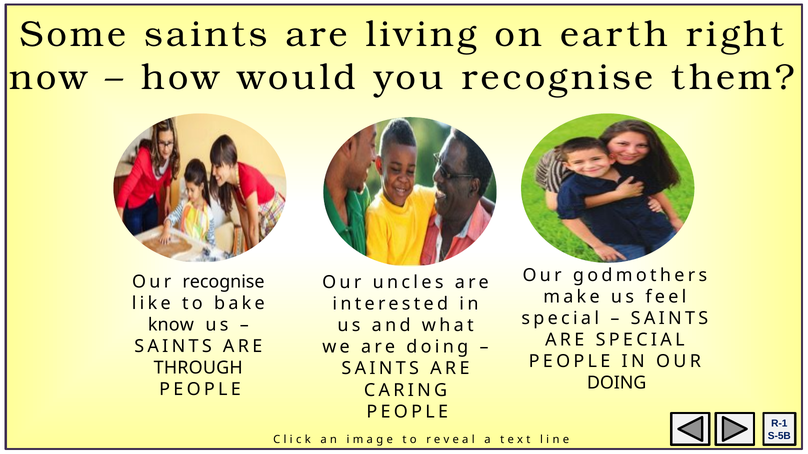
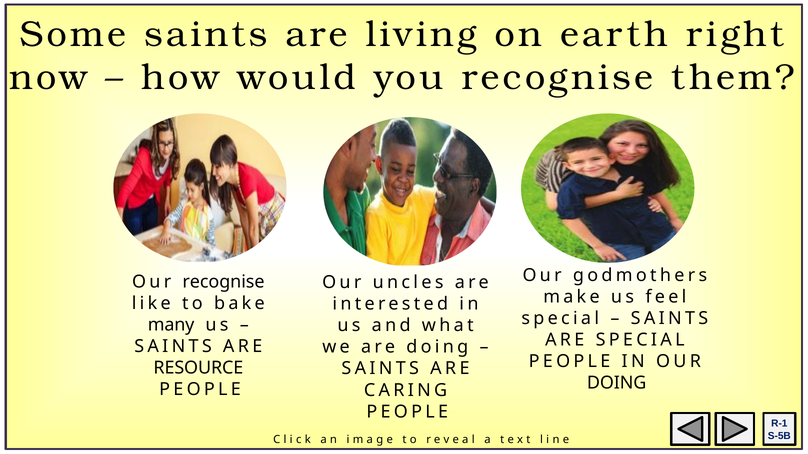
know: know -> many
THROUGH: THROUGH -> RESOURCE
